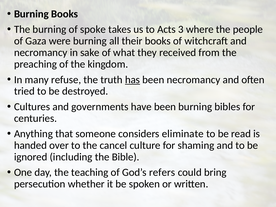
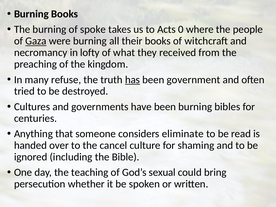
3: 3 -> 0
Gaza underline: none -> present
sake: sake -> lofty
been necromancy: necromancy -> government
refers: refers -> sexual
